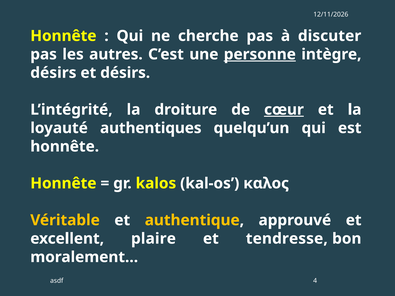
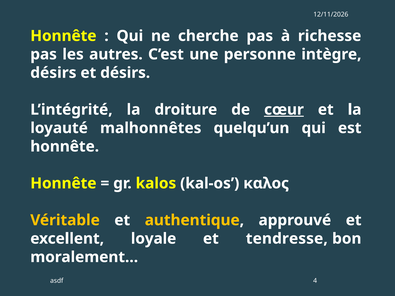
discuter: discuter -> richesse
personne underline: present -> none
authentiques: authentiques -> malhonnêtes
plaire: plaire -> loyale
